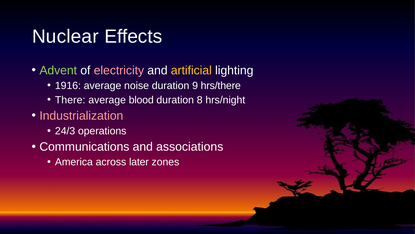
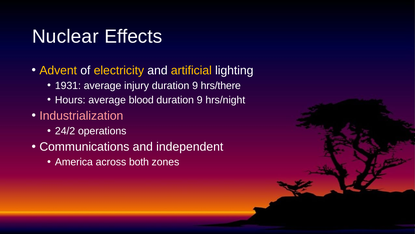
Advent colour: light green -> yellow
electricity colour: pink -> yellow
1916: 1916 -> 1931
noise: noise -> injury
There: There -> Hours
8 at (200, 100): 8 -> 9
24/3: 24/3 -> 24/2
associations: associations -> independent
later: later -> both
